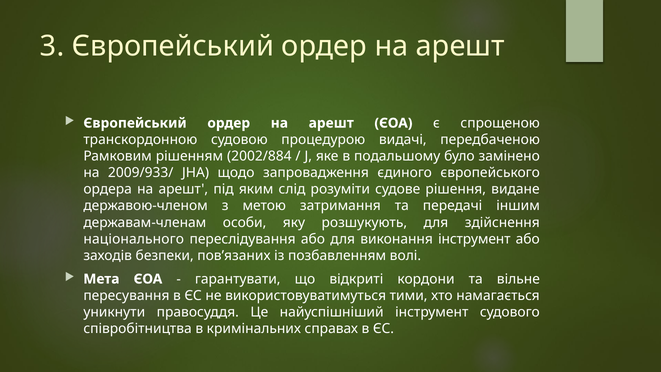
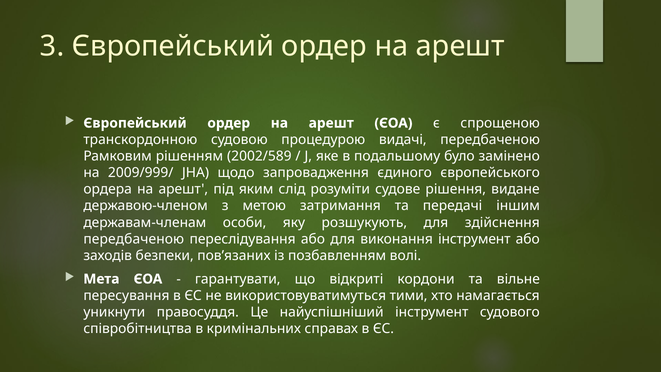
2002/884: 2002/884 -> 2002/589
2009/933/: 2009/933/ -> 2009/999/
національного at (134, 239): національного -> передбаченою
